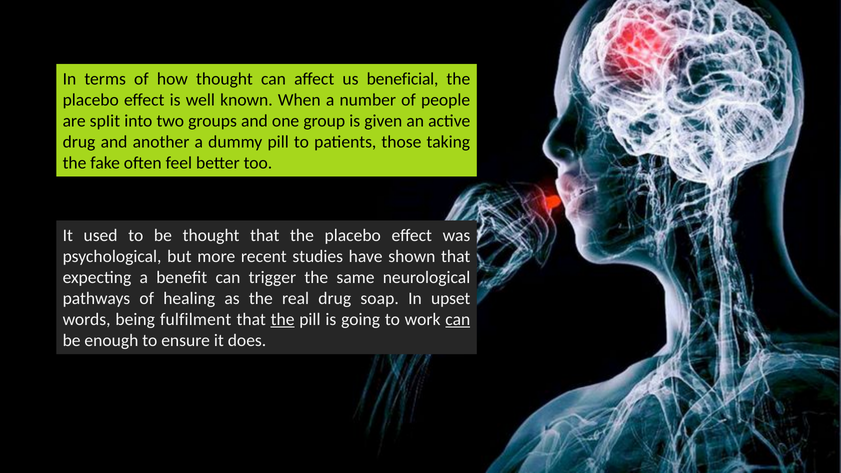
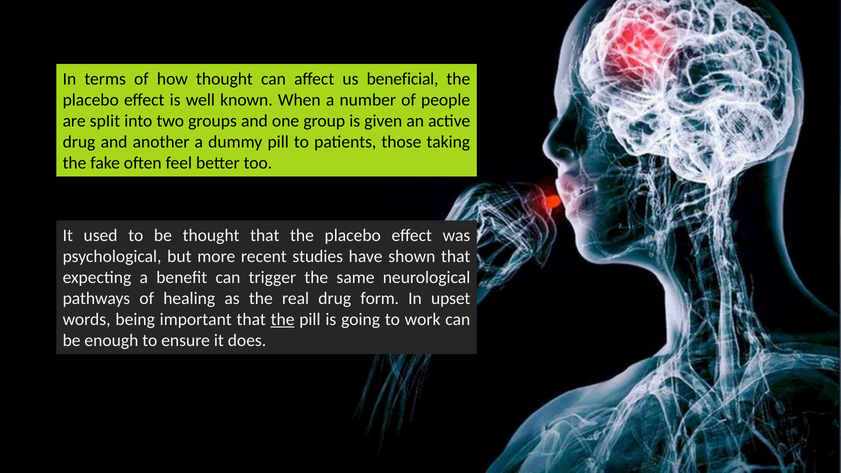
soap: soap -> form
fulfilment: fulfilment -> important
can at (458, 320) underline: present -> none
